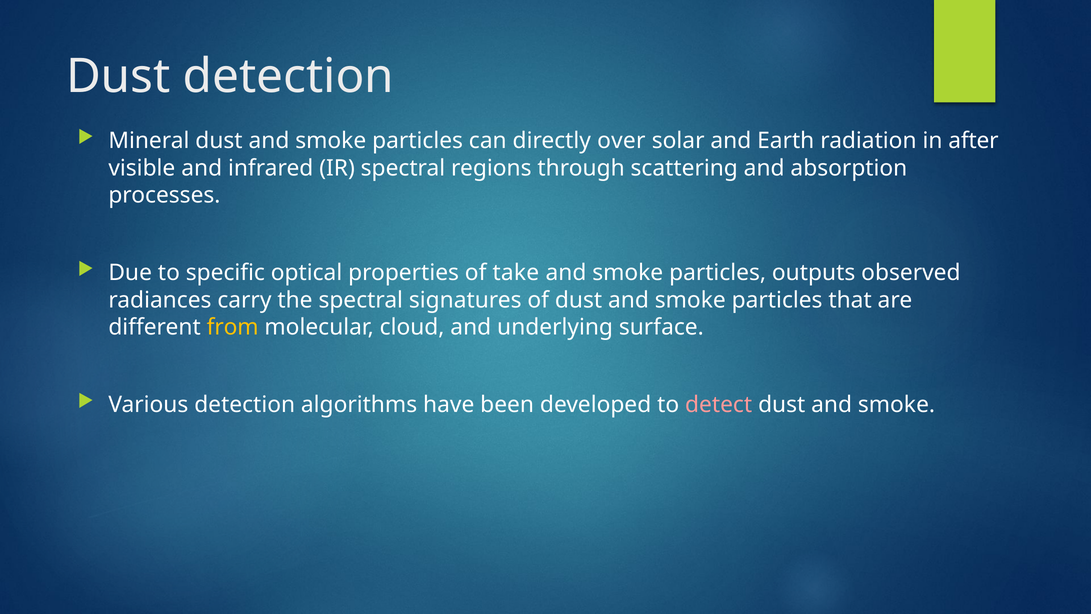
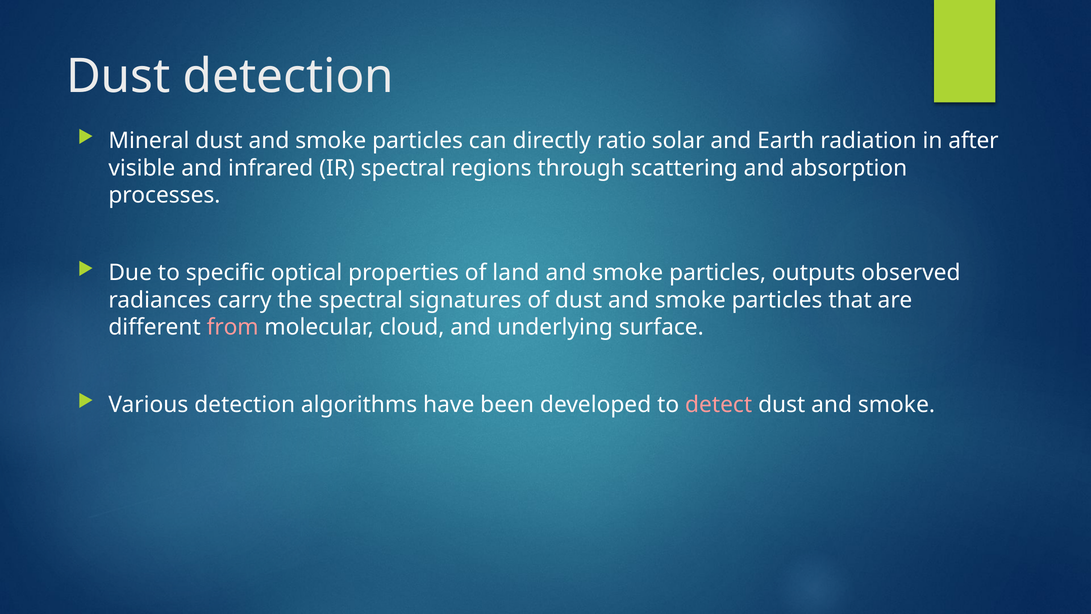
over: over -> ratio
take: take -> land
from colour: yellow -> pink
